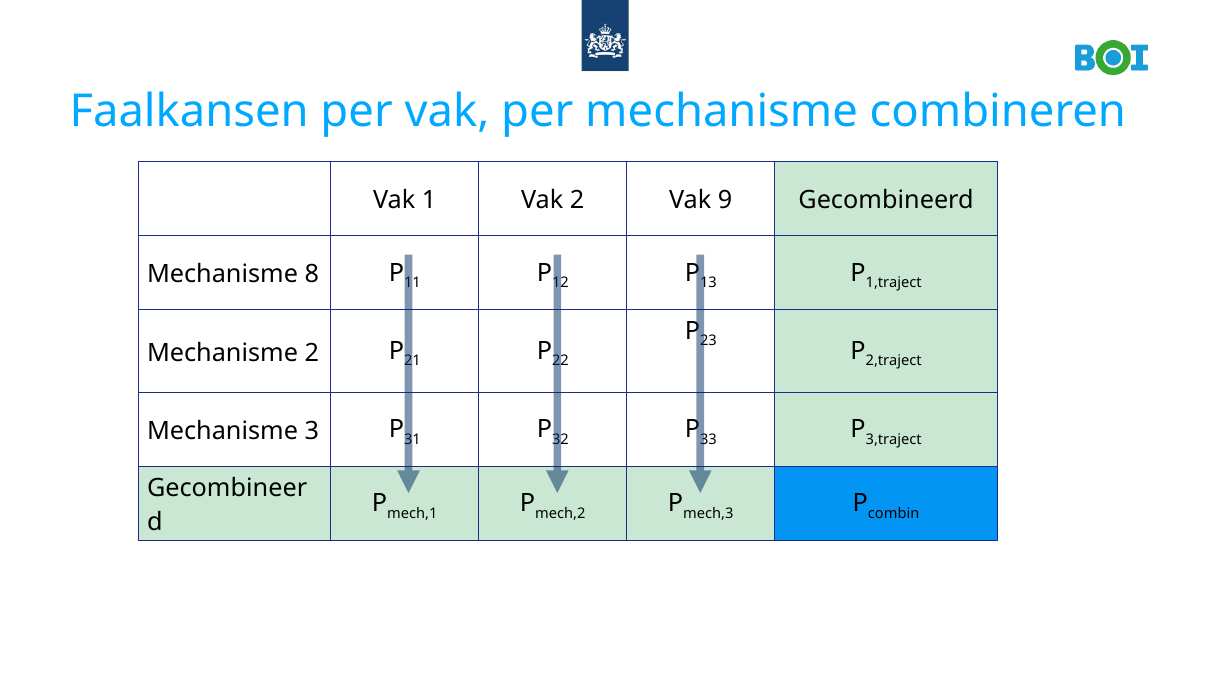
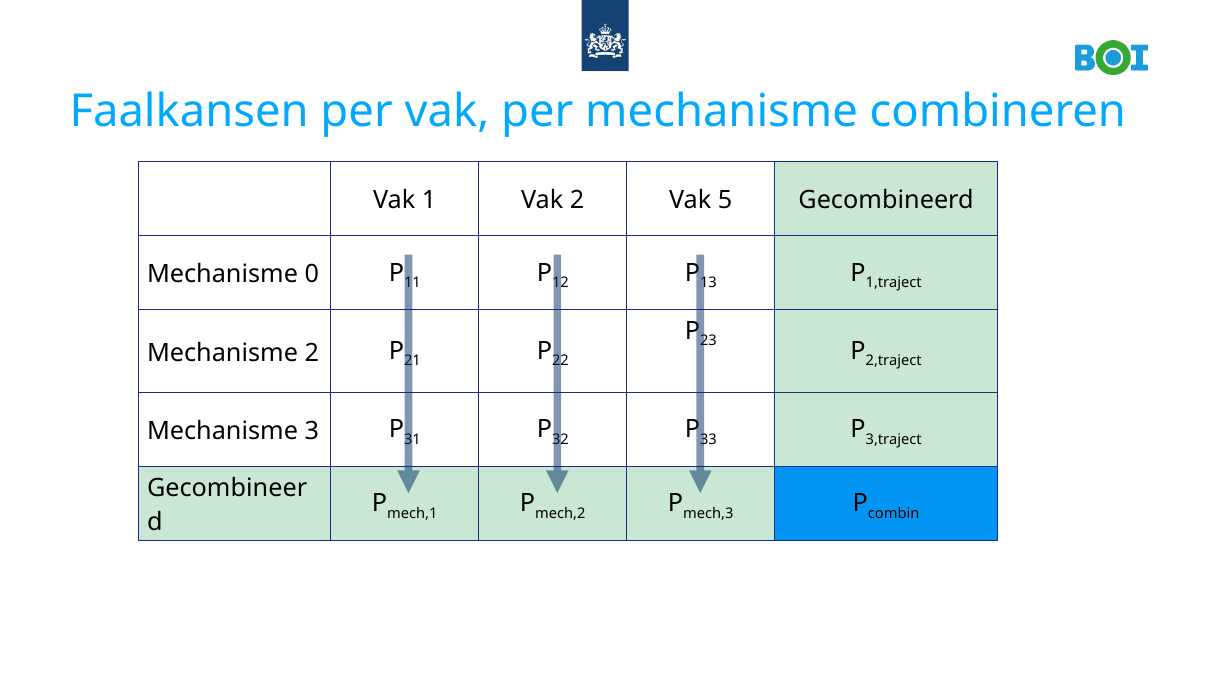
9: 9 -> 5
8: 8 -> 0
